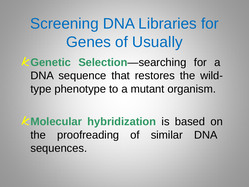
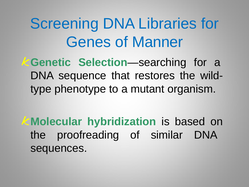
Usually: Usually -> Manner
